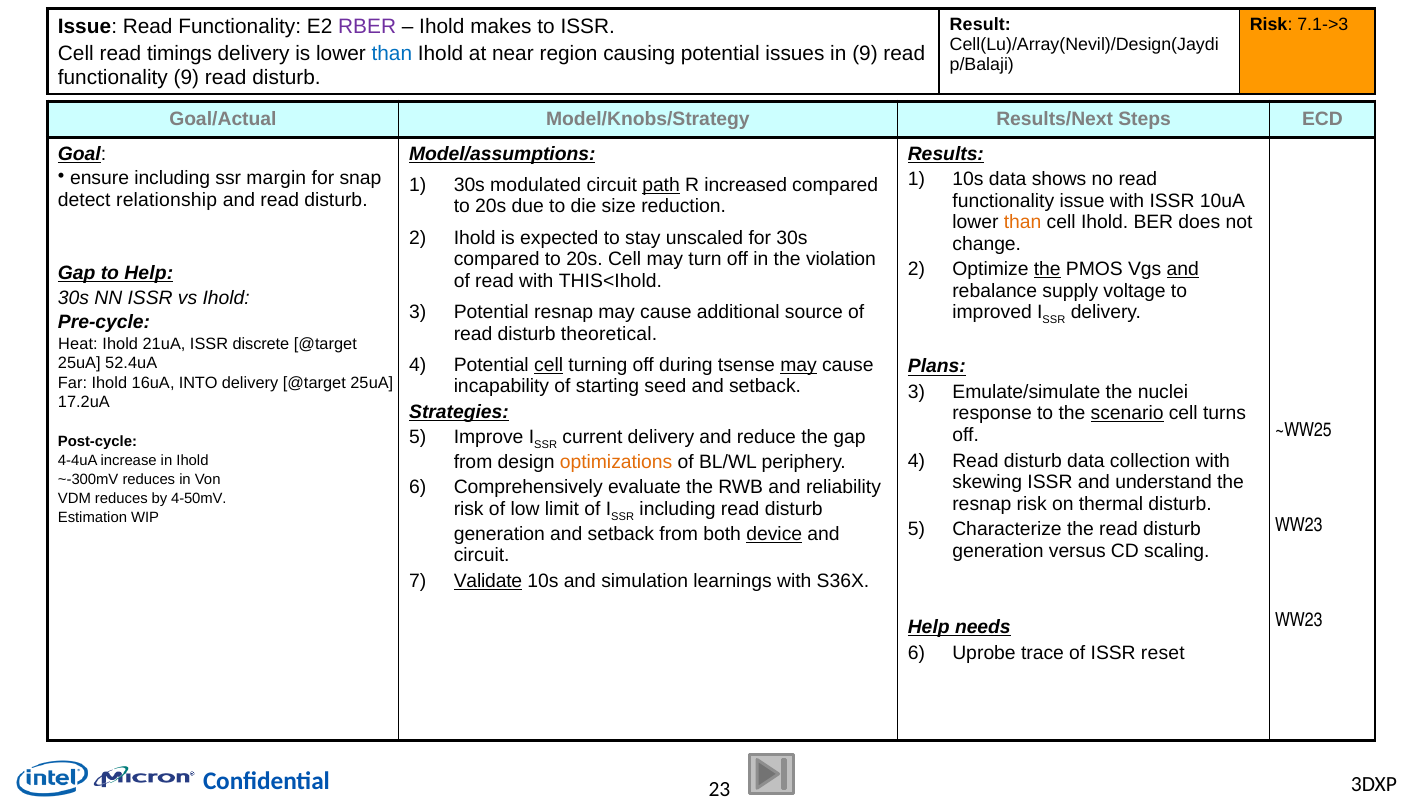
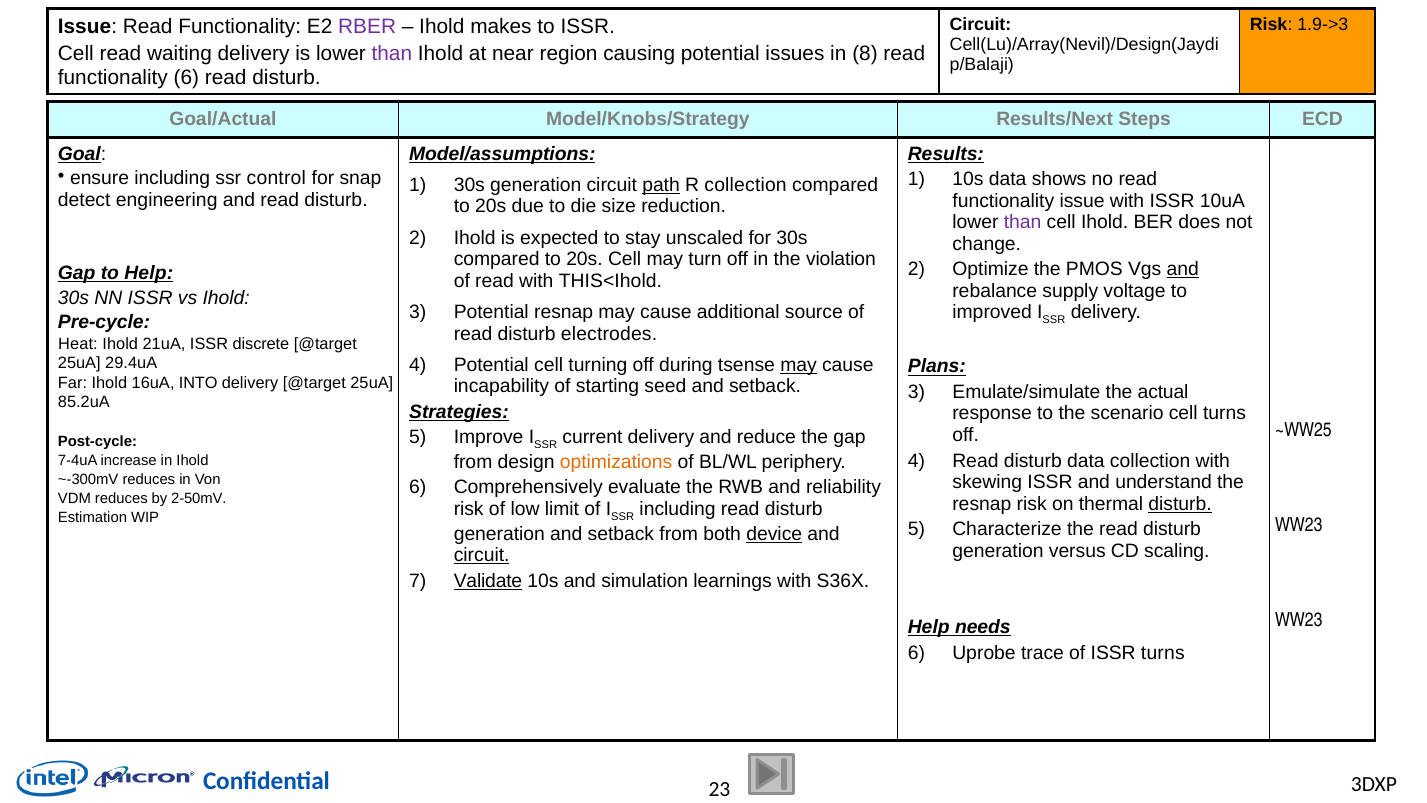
Result at (980, 25): Result -> Circuit
7.1->3: 7.1->3 -> 1.9->3
timings: timings -> waiting
than at (392, 54) colour: blue -> purple
in 9: 9 -> 8
functionality 9: 9 -> 6
margin: margin -> control
30s modulated: modulated -> generation
R increased: increased -> collection
relationship: relationship -> engineering
than at (1023, 222) colour: orange -> purple
the at (1047, 269) underline: present -> none
theoretical: theoretical -> electrodes
52.4uA: 52.4uA -> 29.4uA
cell at (549, 365) underline: present -> none
nuclei: nuclei -> actual
17.2uA: 17.2uA -> 85.2uA
scenario underline: present -> none
4-4uA: 4-4uA -> 7-4uA
4-50mV: 4-50mV -> 2-50mV
disturb at (1180, 504) underline: none -> present
circuit at (482, 555) underline: none -> present
ISSR reset: reset -> turns
